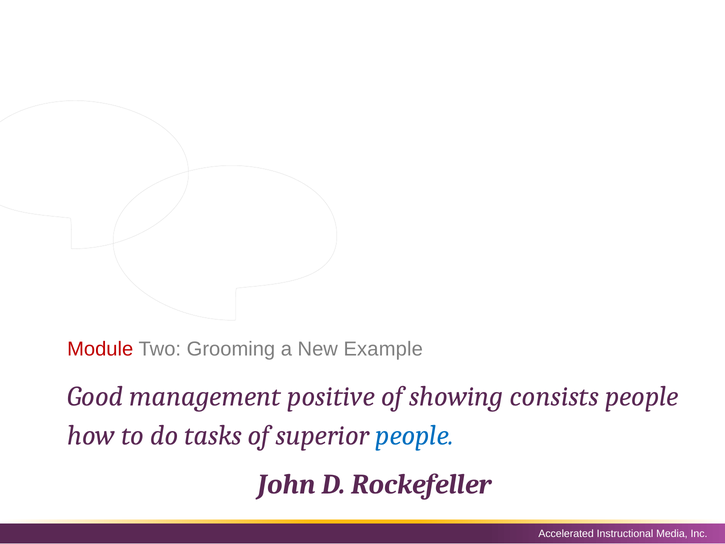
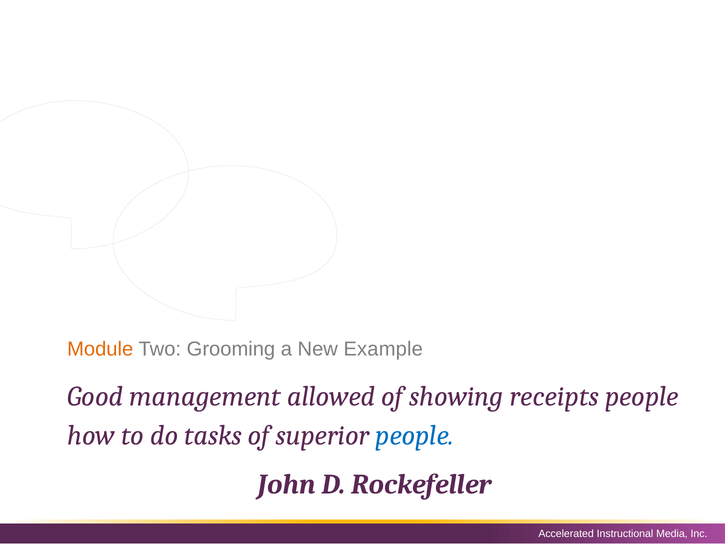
Module colour: red -> orange
positive: positive -> allowed
consists: consists -> receipts
